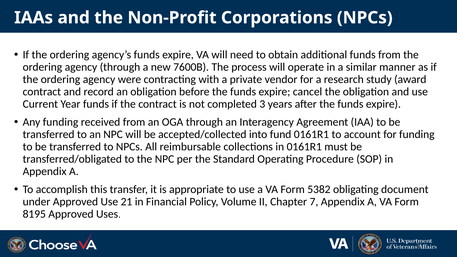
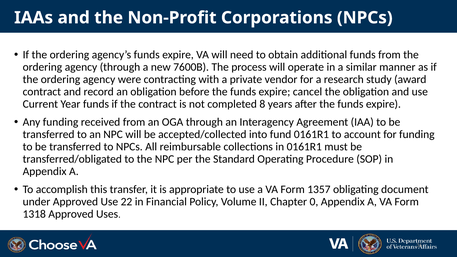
3: 3 -> 8
5382: 5382 -> 1357
21: 21 -> 22
7: 7 -> 0
8195: 8195 -> 1318
